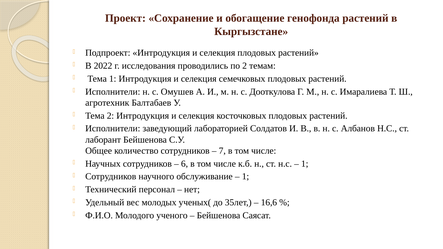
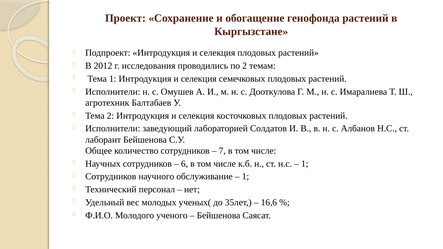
2022: 2022 -> 2012
